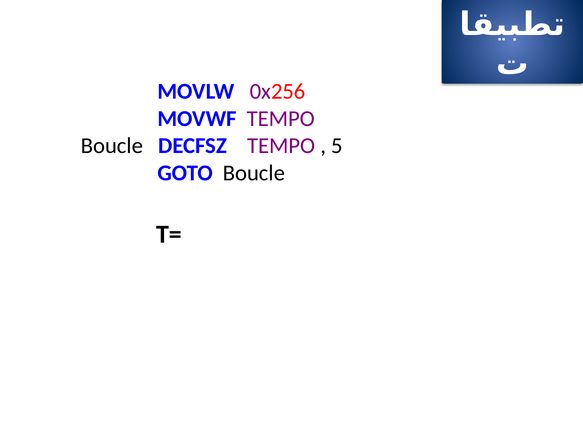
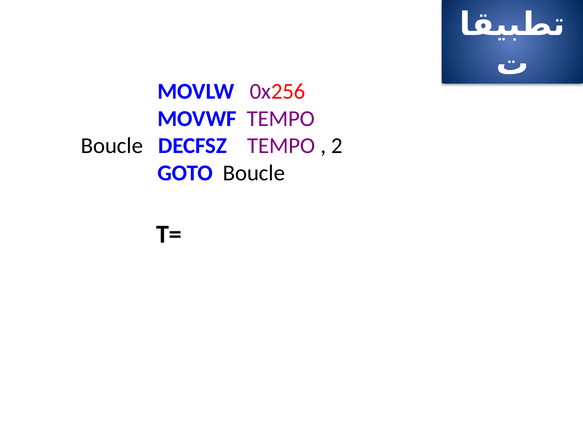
5: 5 -> 2
